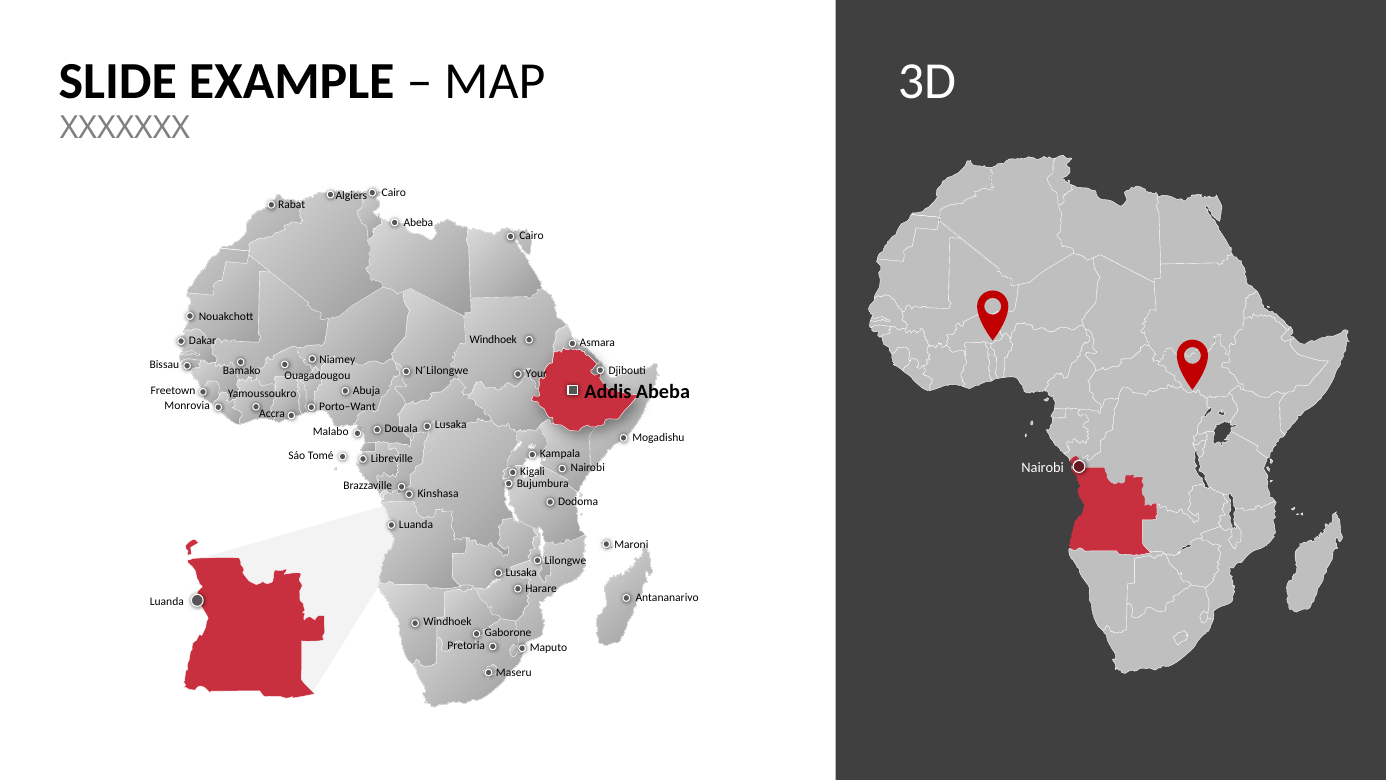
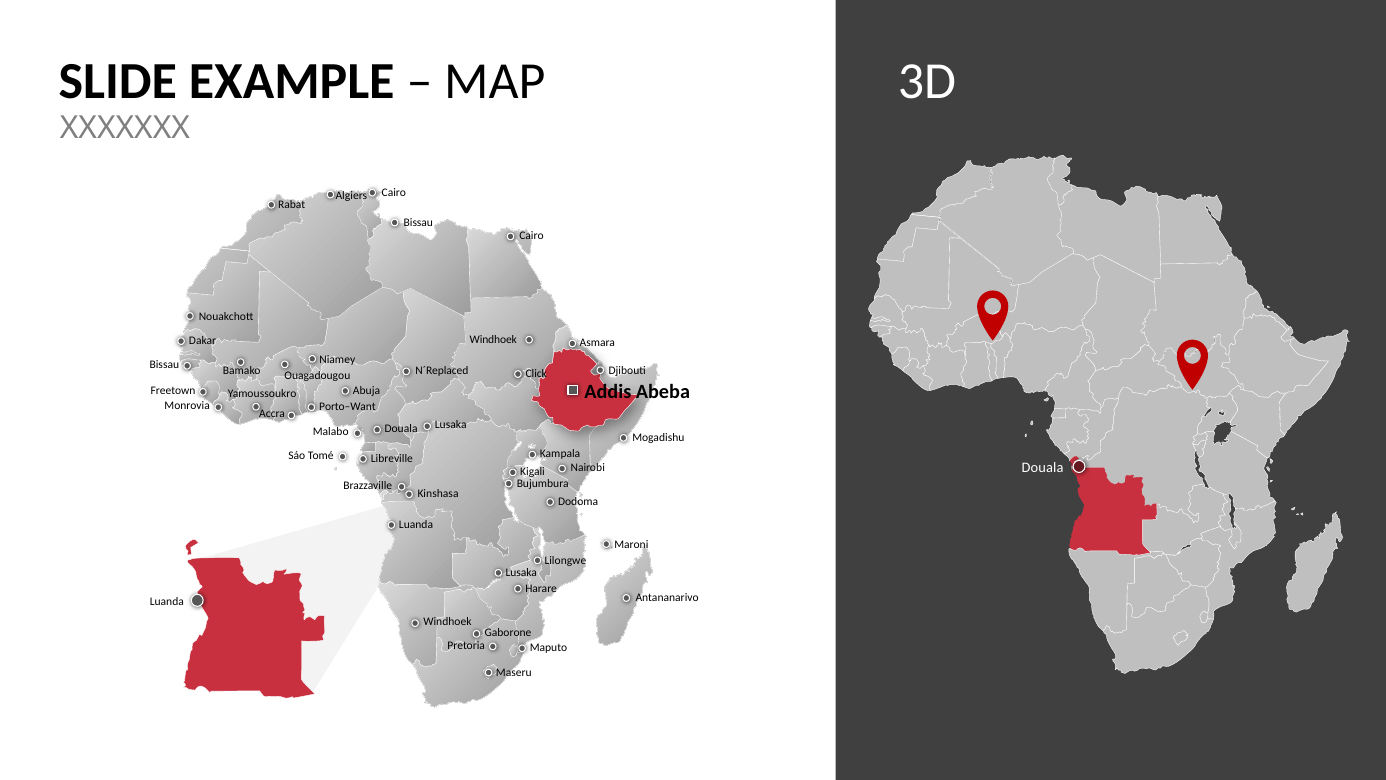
Abeba at (418, 222): Abeba -> Bissau
N´Lilongwe: N´Lilongwe -> N´Replaced
Your: Your -> Click
Nairobi at (1043, 467): Nairobi -> Douala
